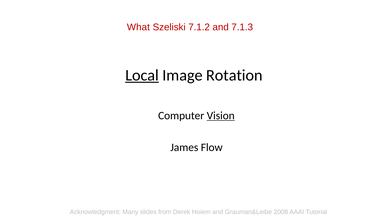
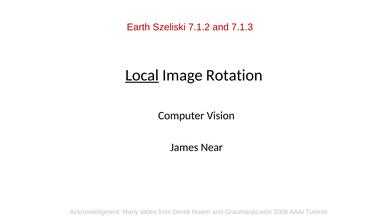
What: What -> Earth
Vision underline: present -> none
Flow: Flow -> Near
